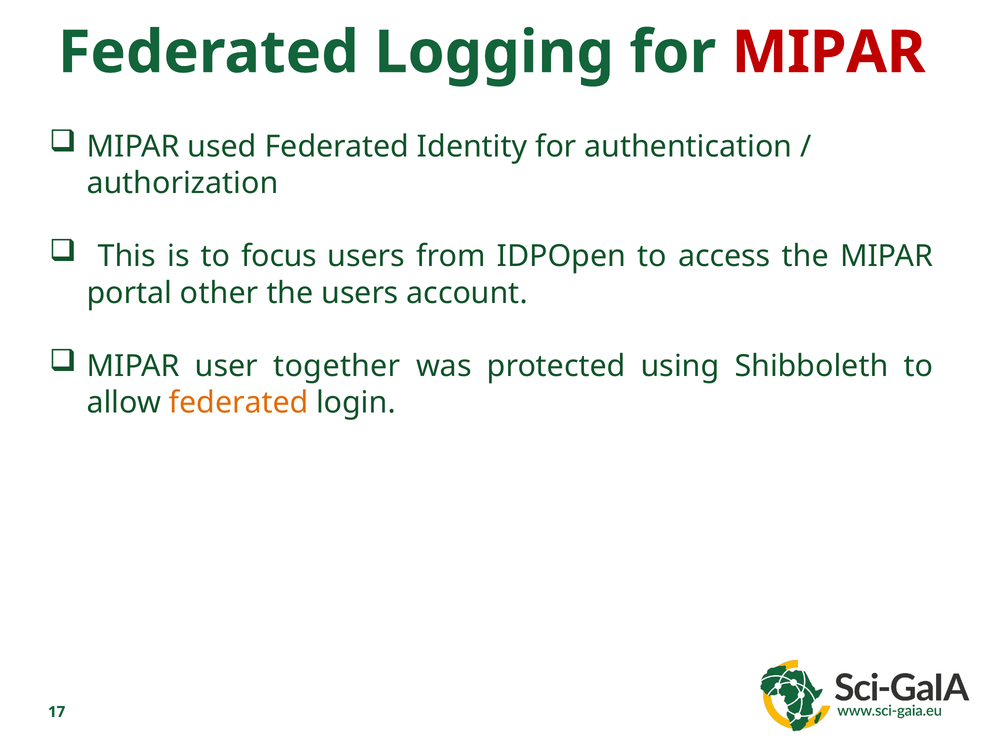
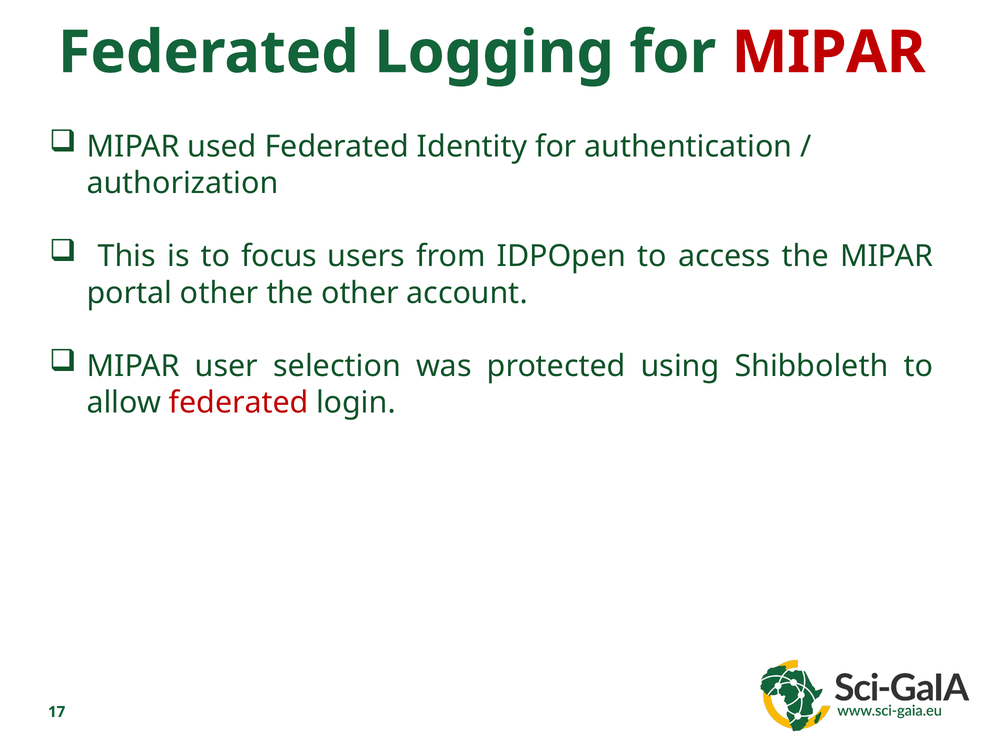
the users: users -> other
together: together -> selection
federated at (239, 402) colour: orange -> red
